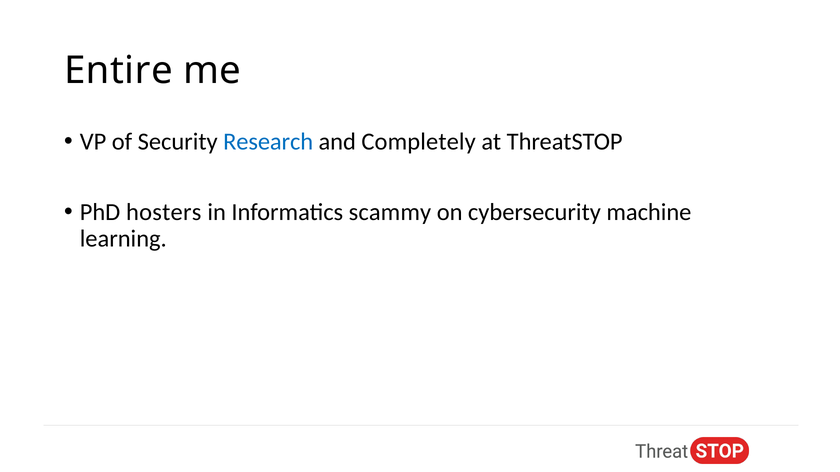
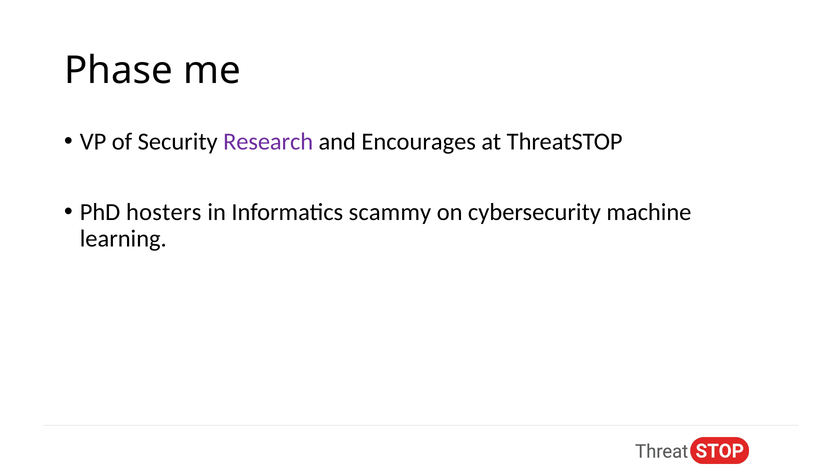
Entire: Entire -> Phase
Research colour: blue -> purple
Completely: Completely -> Encourages
